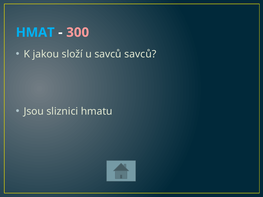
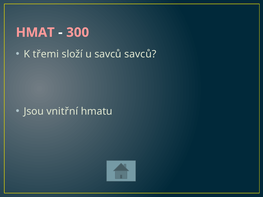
HMAT colour: light blue -> pink
jakou: jakou -> třemi
sliznici: sliznici -> vnitřní
